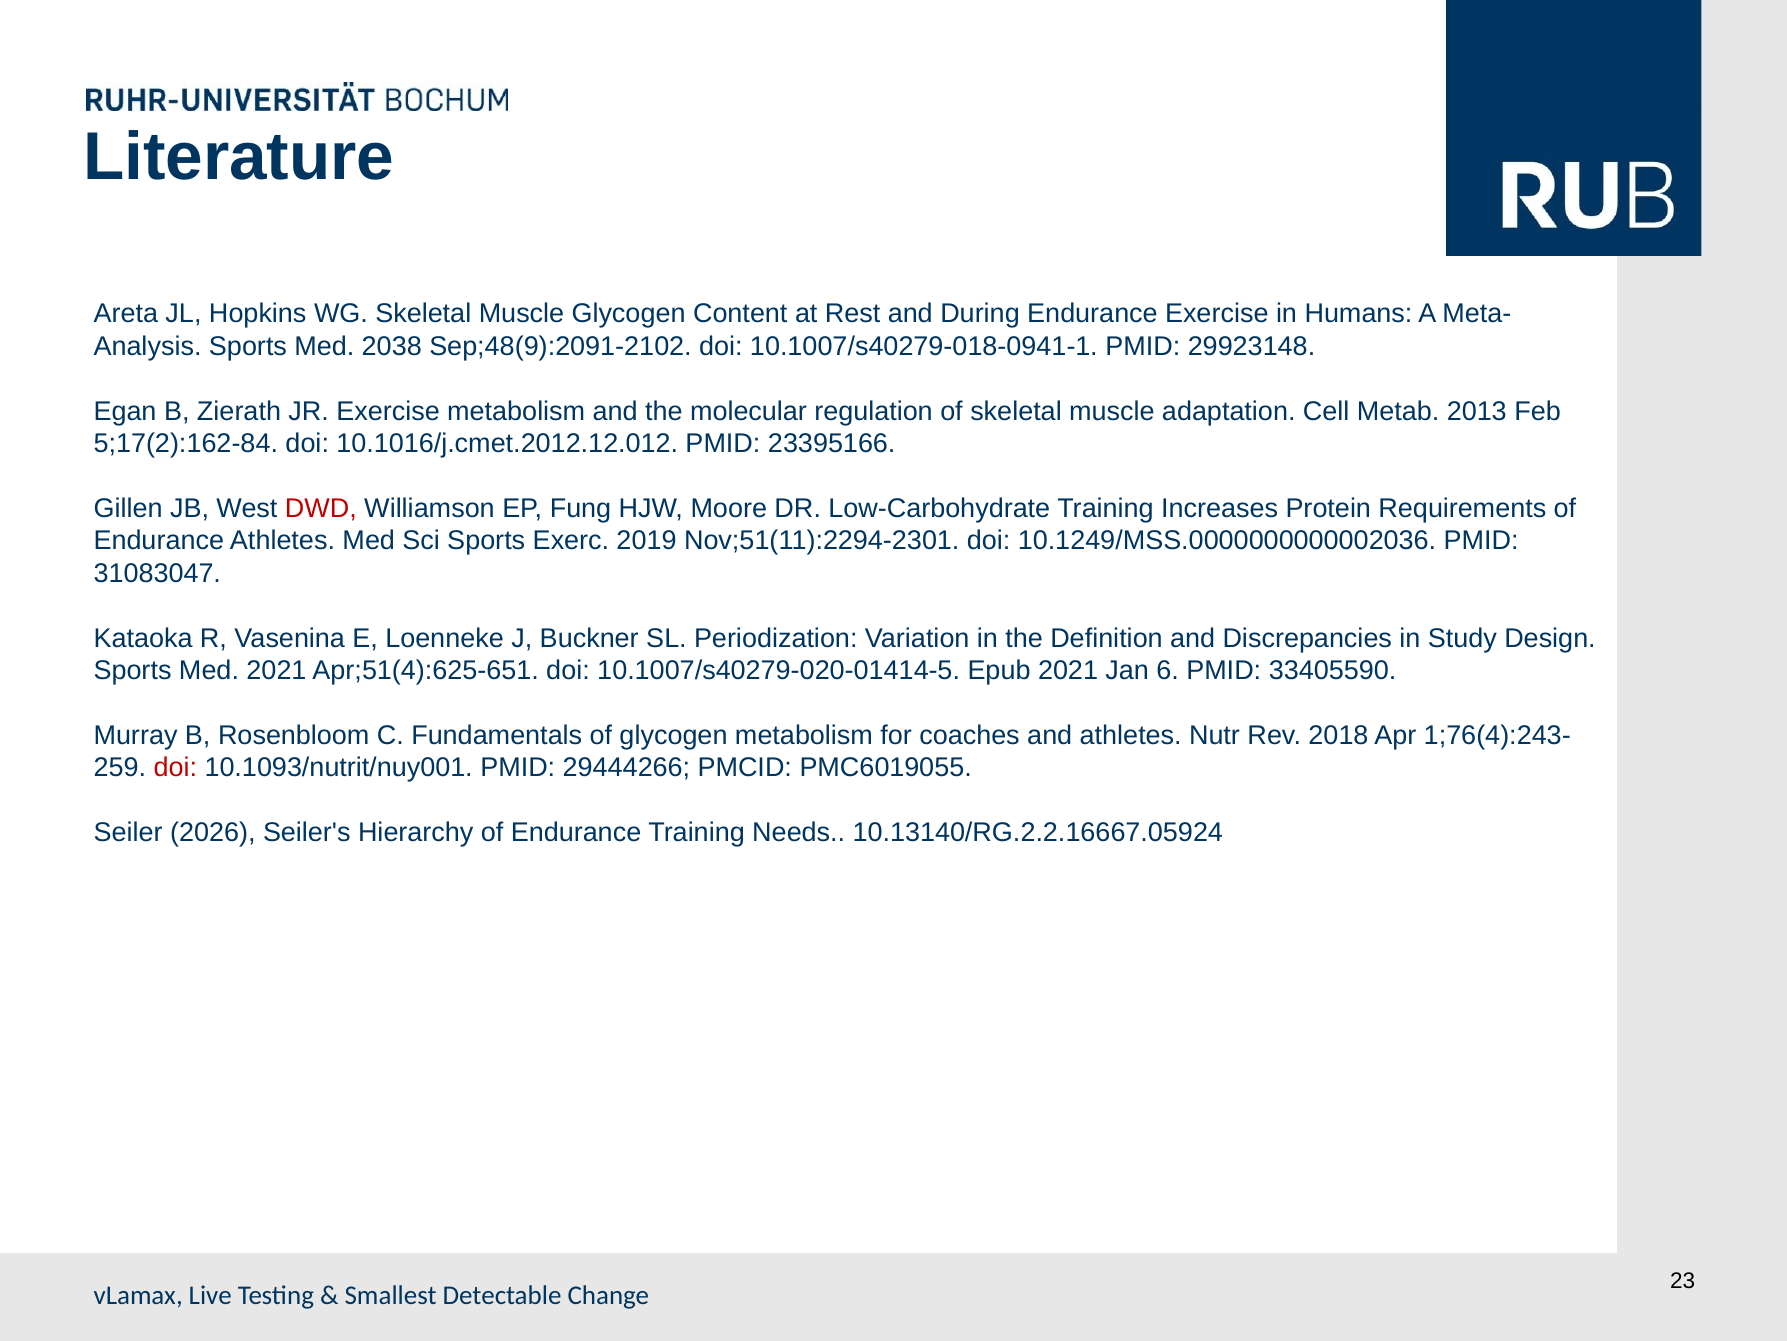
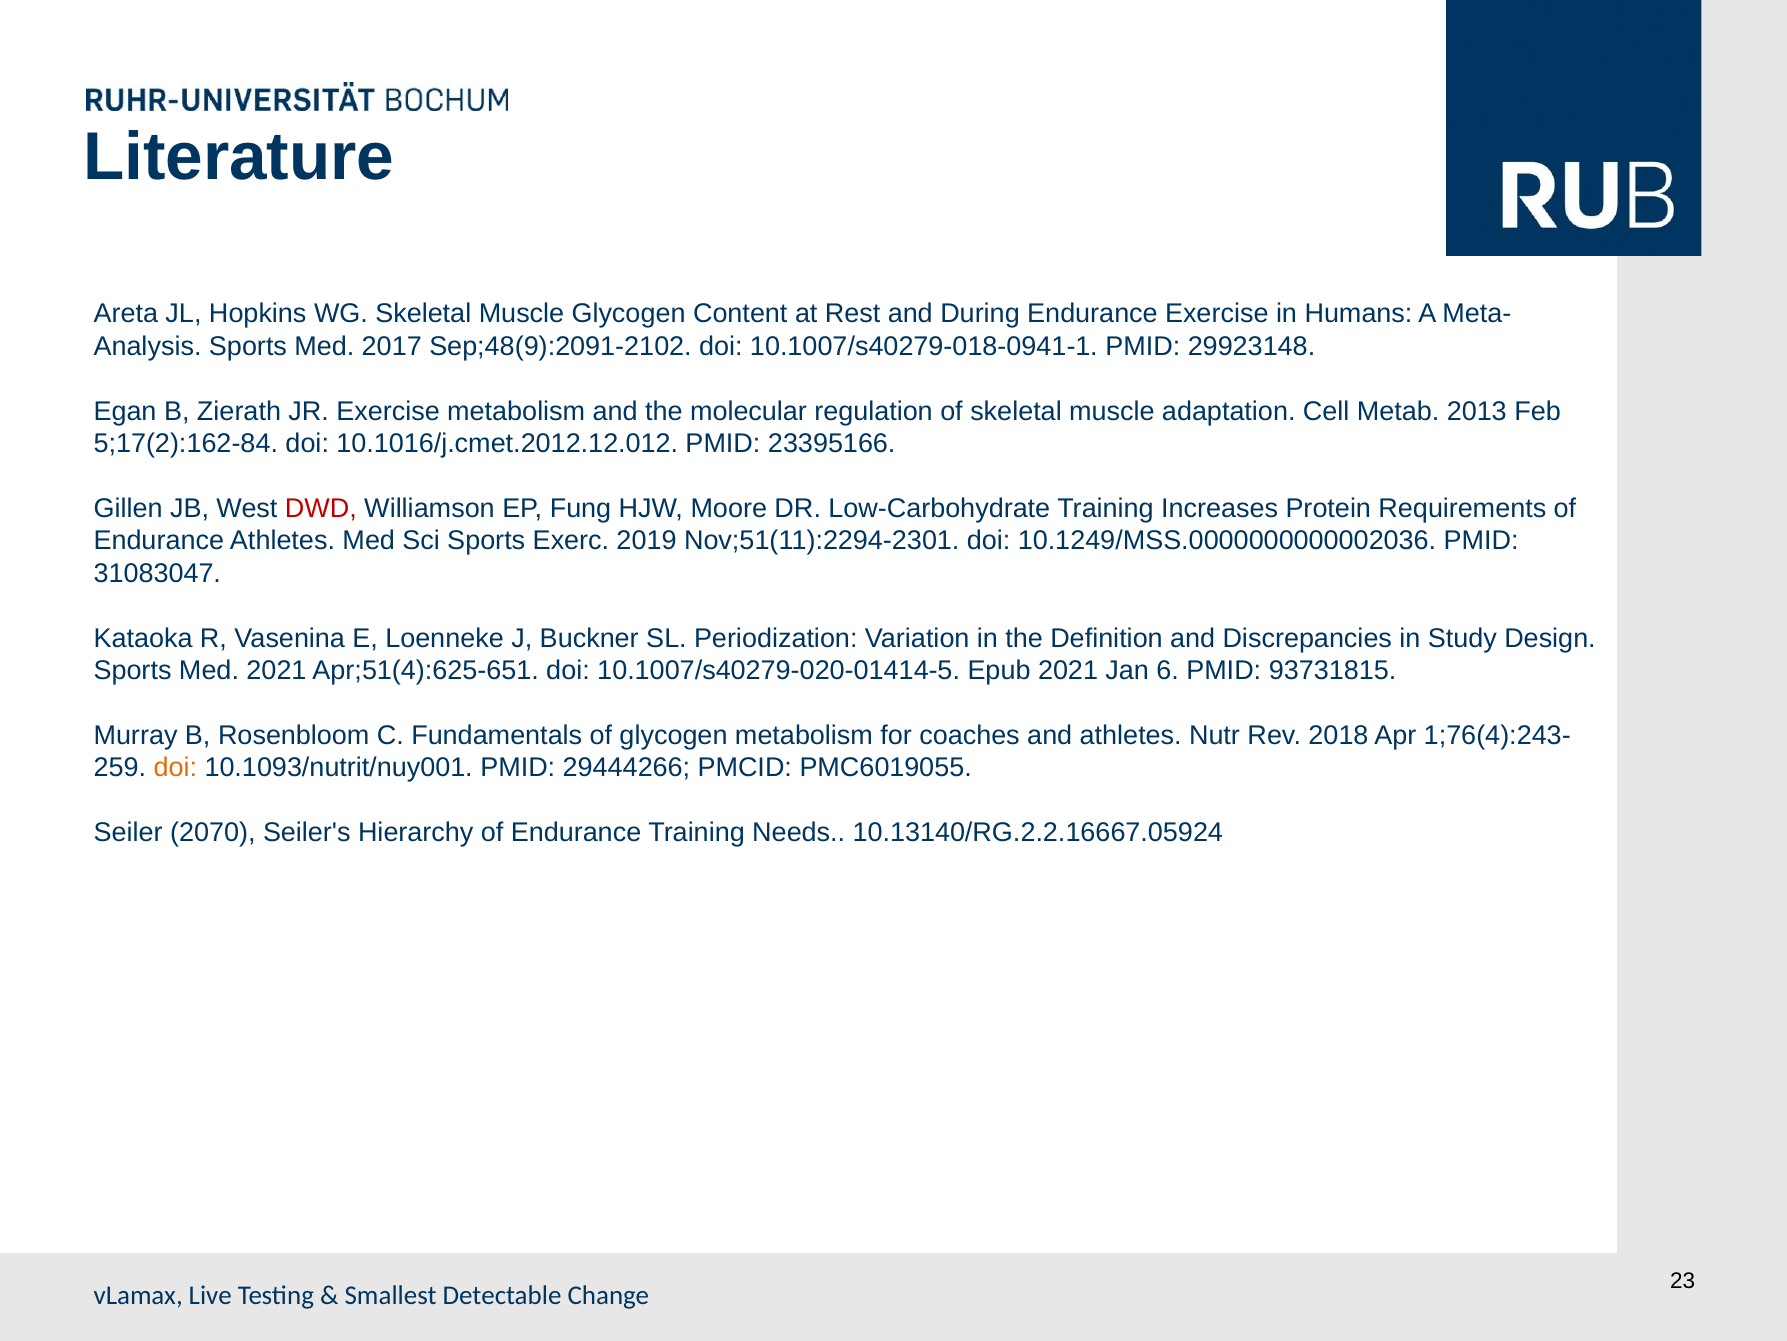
2038: 2038 -> 2017
33405590: 33405590 -> 93731815
doi at (175, 768) colour: red -> orange
2026: 2026 -> 2070
